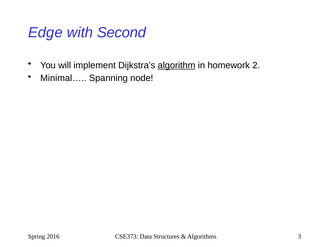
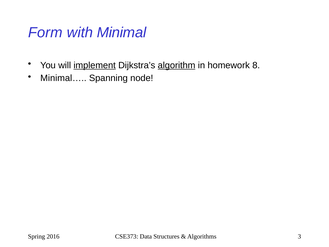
Edge: Edge -> Form
Second: Second -> Minimal
implement underline: none -> present
2: 2 -> 8
